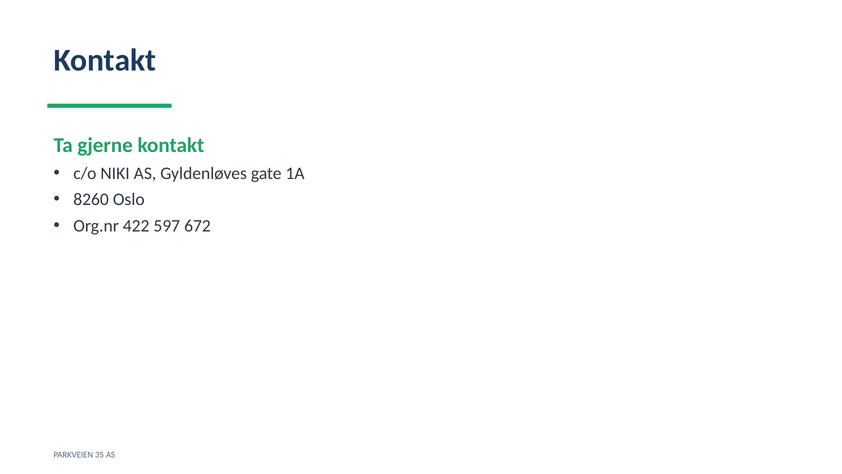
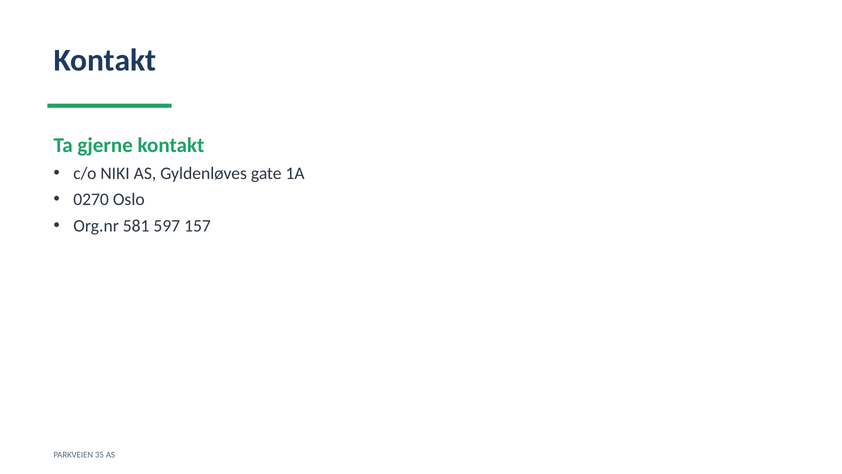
8260: 8260 -> 0270
422: 422 -> 581
672: 672 -> 157
